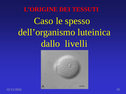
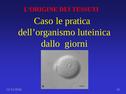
spesso: spesso -> pratica
livelli: livelli -> giorni
